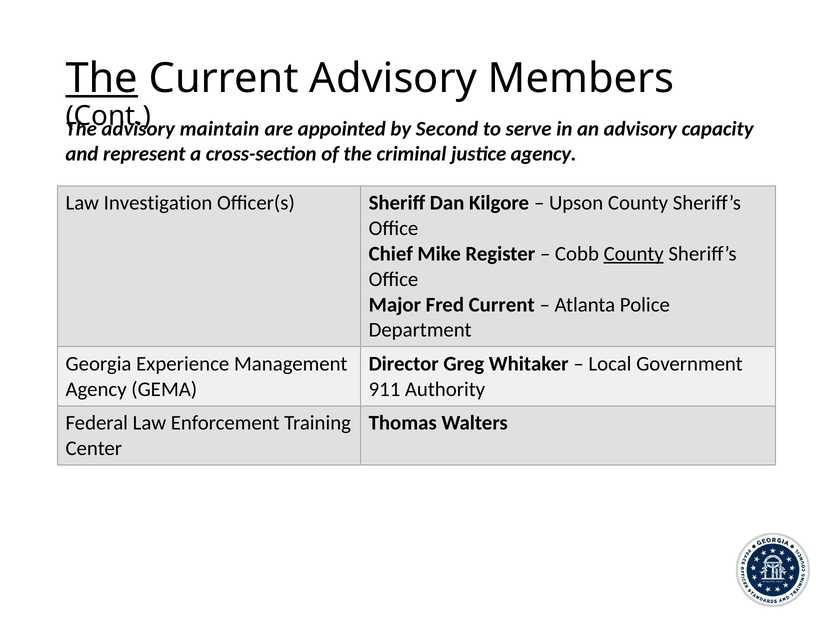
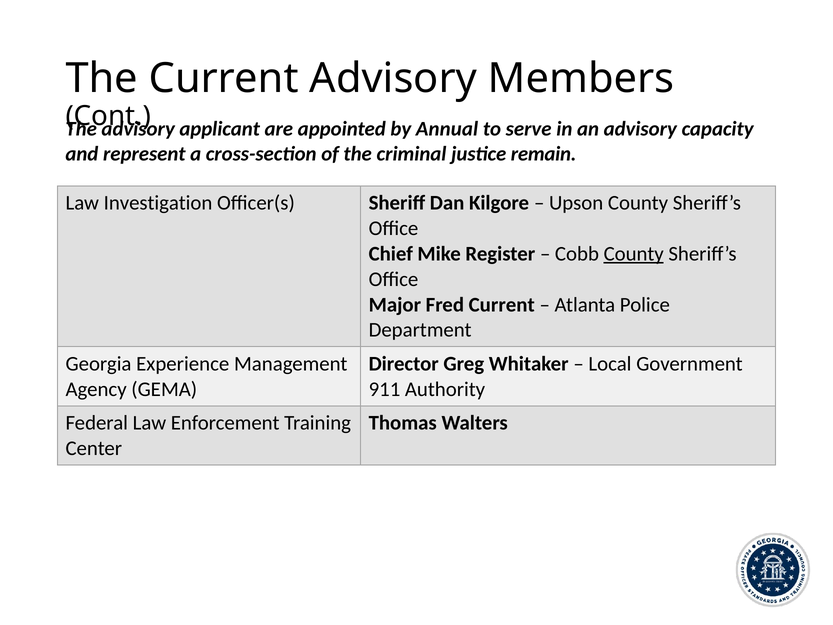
The at (102, 78) underline: present -> none
maintain: maintain -> applicant
Second: Second -> Annual
justice agency: agency -> remain
